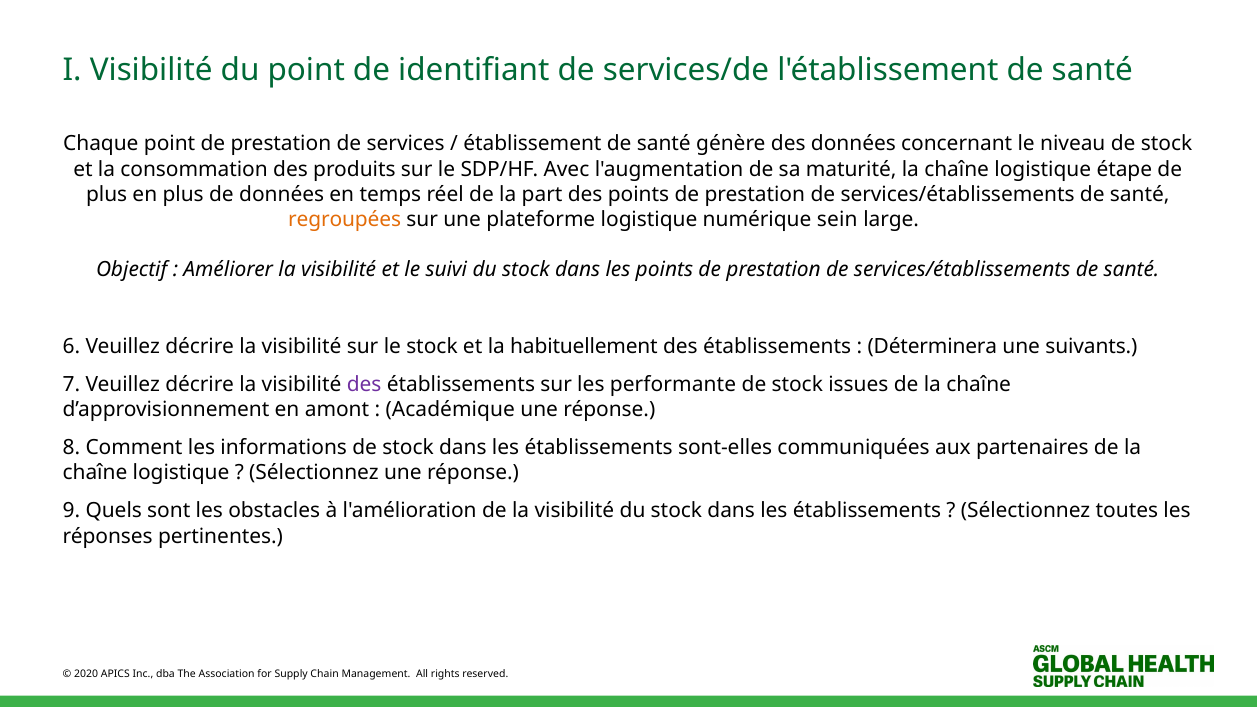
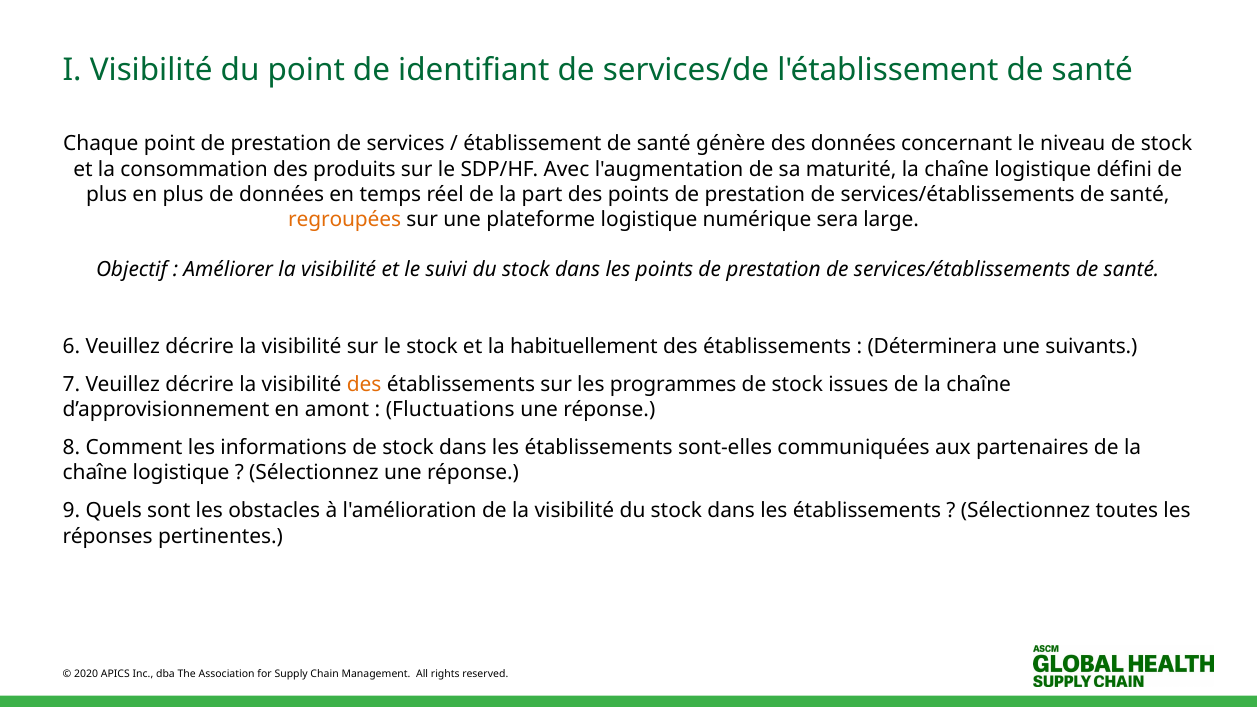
étape: étape -> défini
sein: sein -> sera
des at (364, 384) colour: purple -> orange
performante: performante -> programmes
Académique: Académique -> Fluctuations
